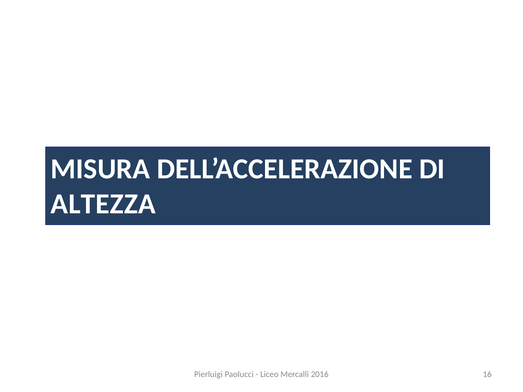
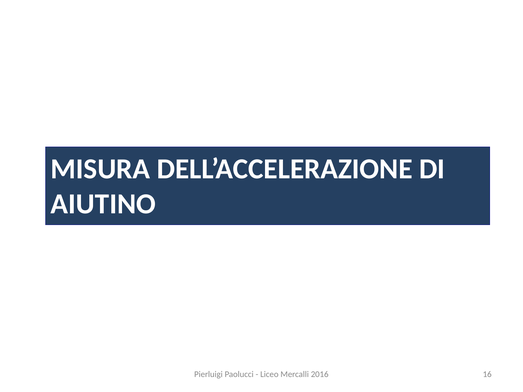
ALTEZZA: ALTEZZA -> AIUTINO
